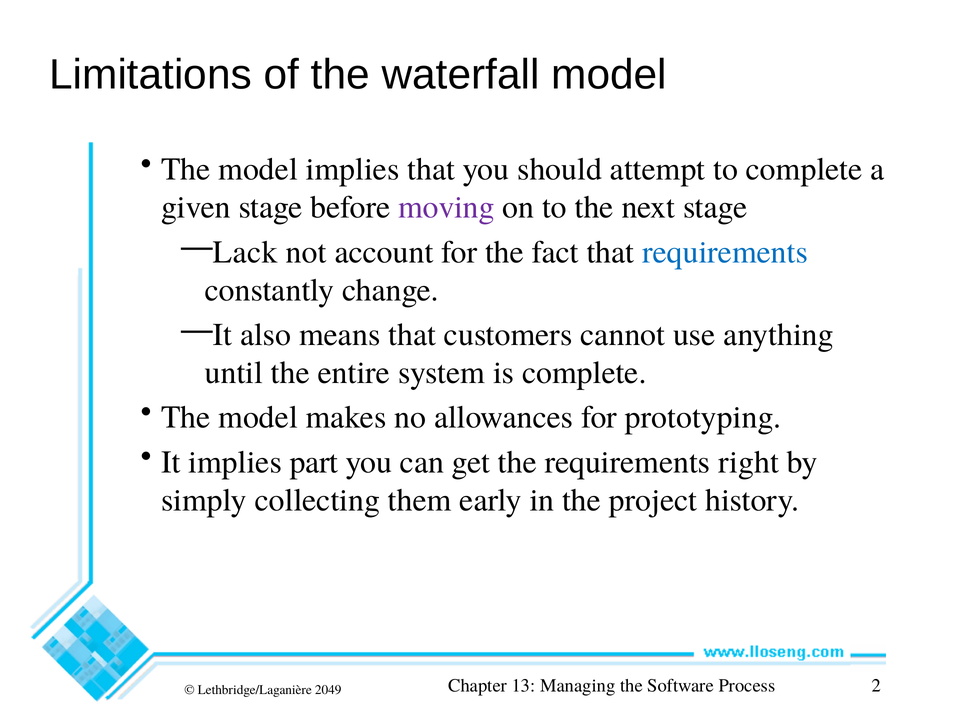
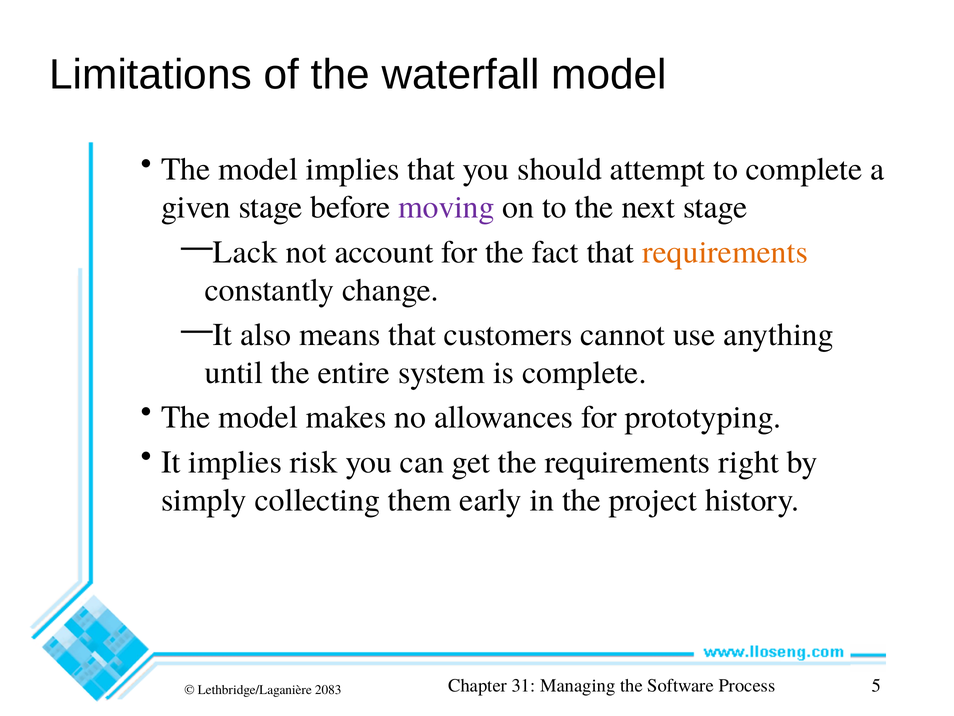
requirements at (725, 252) colour: blue -> orange
part: part -> risk
2049: 2049 -> 2083
13: 13 -> 31
2: 2 -> 5
